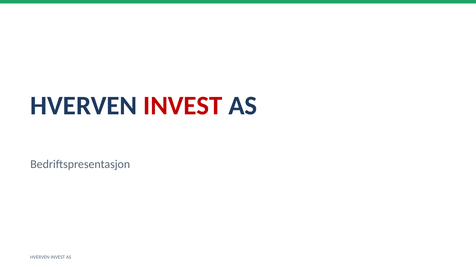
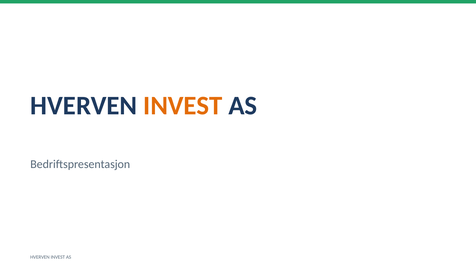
INVEST at (183, 106) colour: red -> orange
